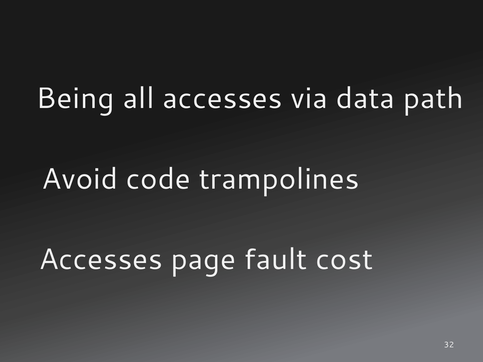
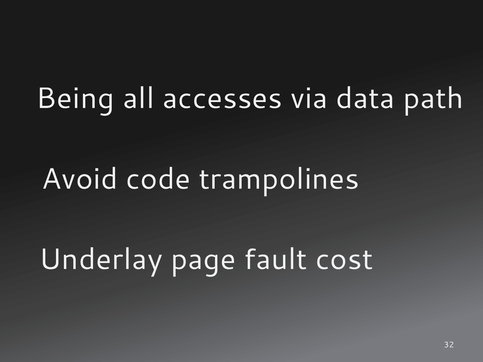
Accesses at (101, 260): Accesses -> Underlay
